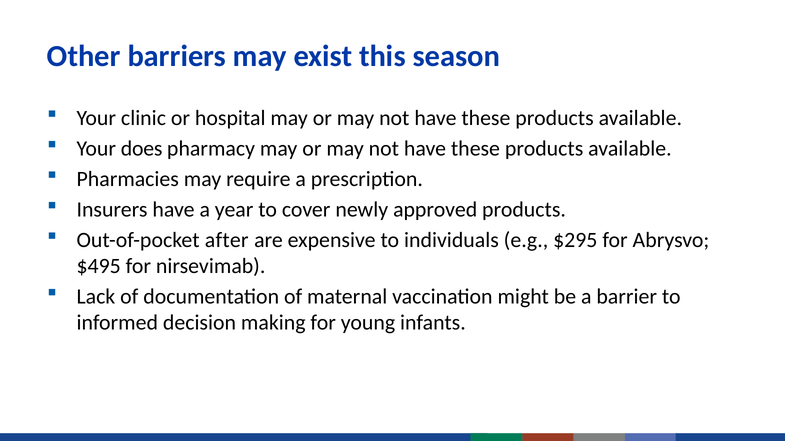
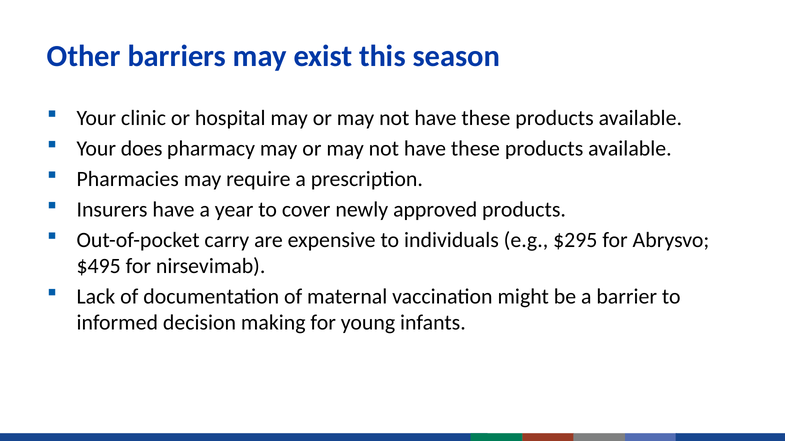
after: after -> carry
